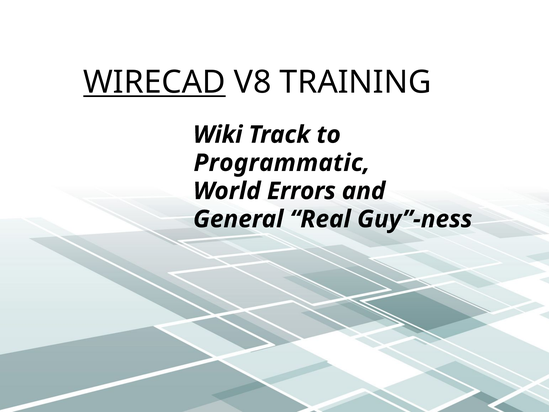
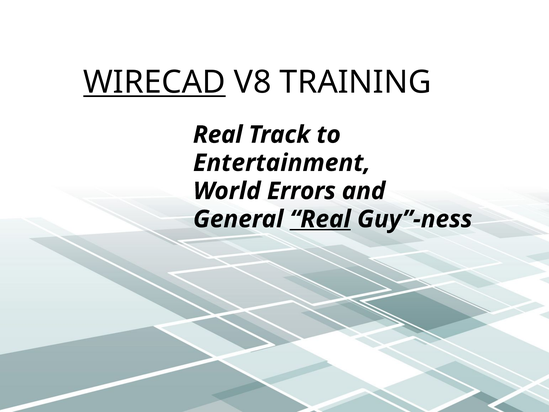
Wiki at (218, 135): Wiki -> Real
Programmatic: Programmatic -> Entertainment
Real at (320, 219) underline: none -> present
